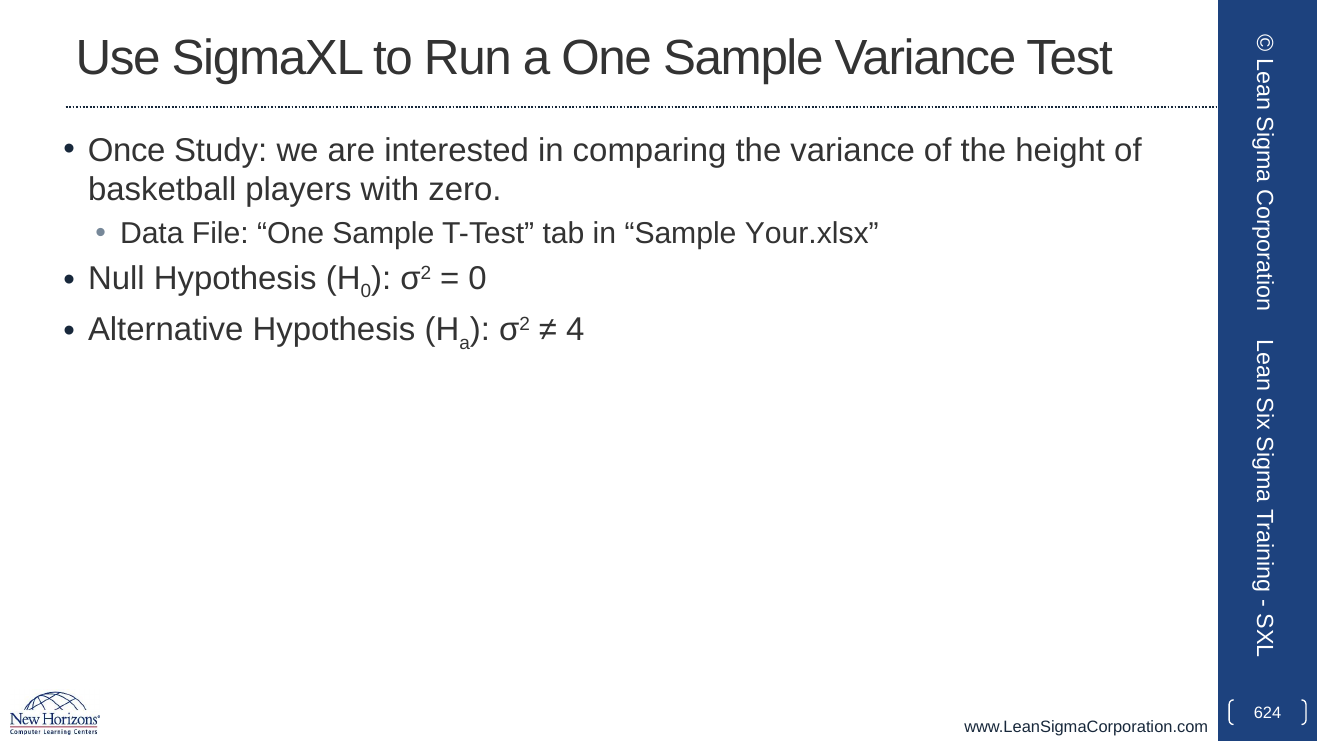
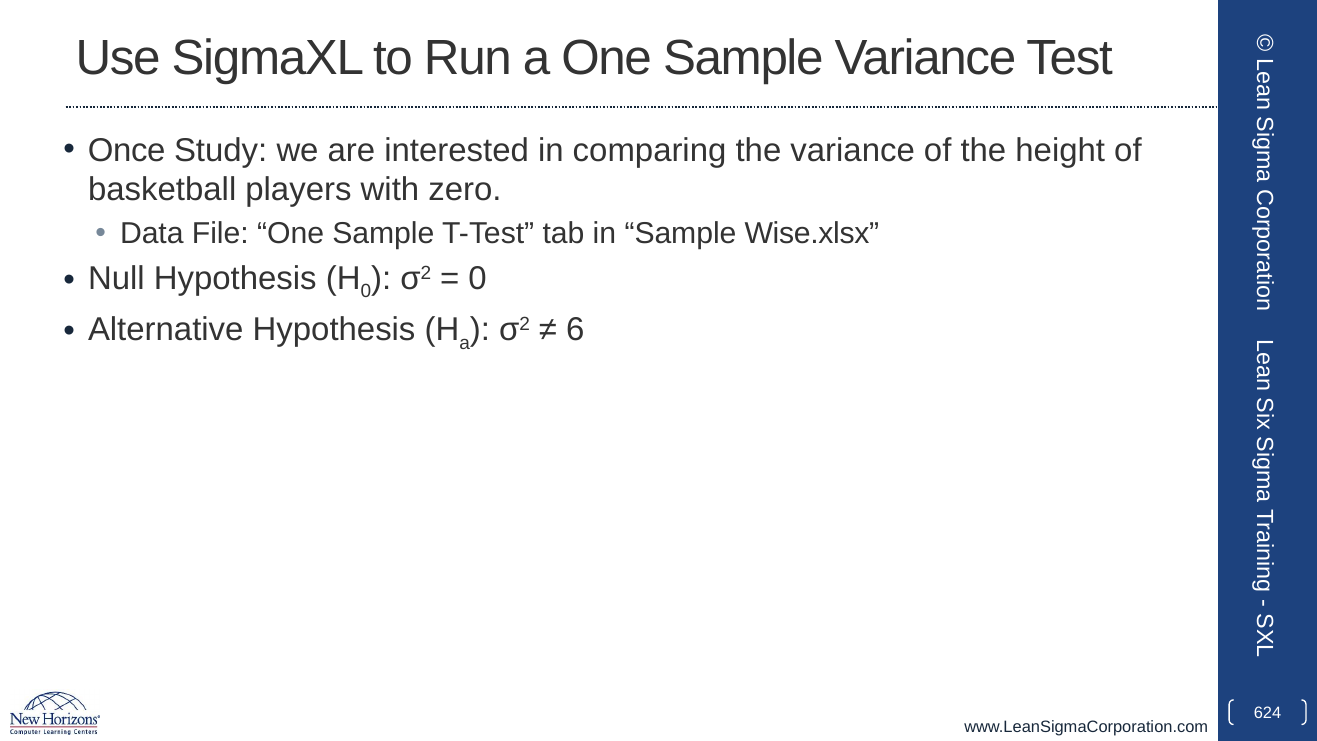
Your.xlsx: Your.xlsx -> Wise.xlsx
4: 4 -> 6
